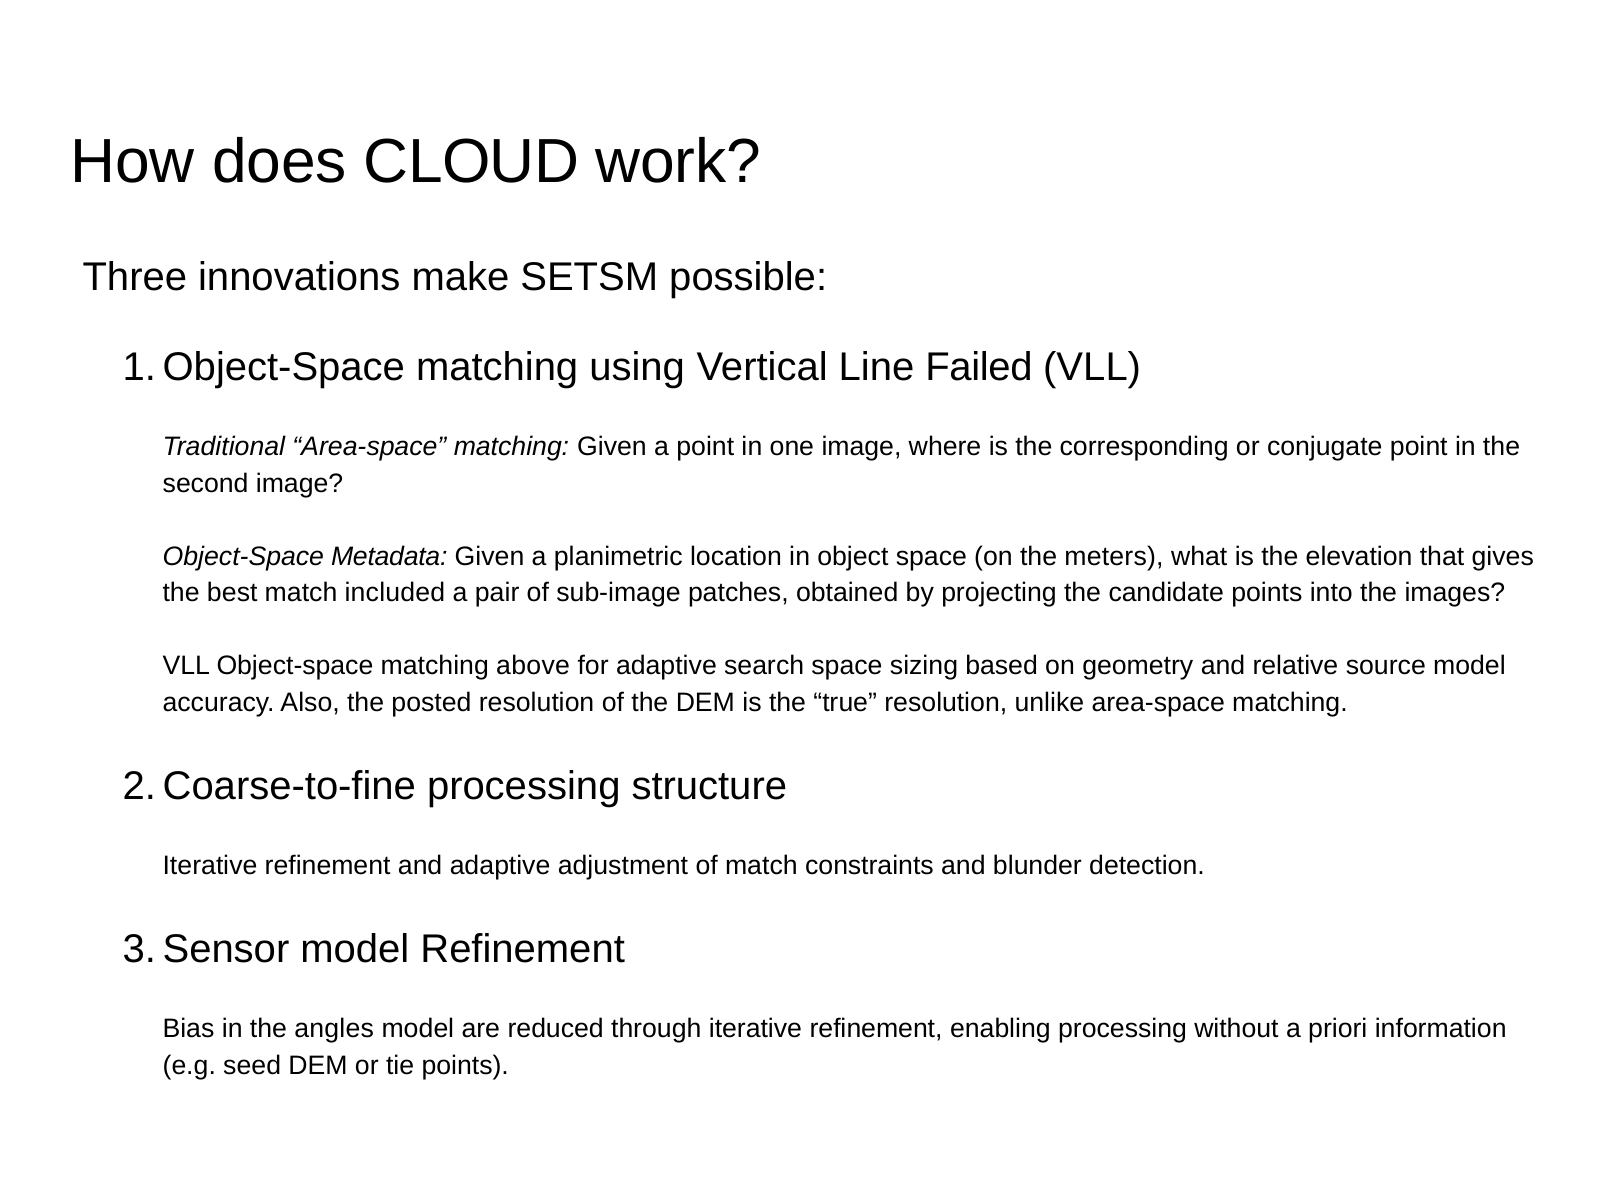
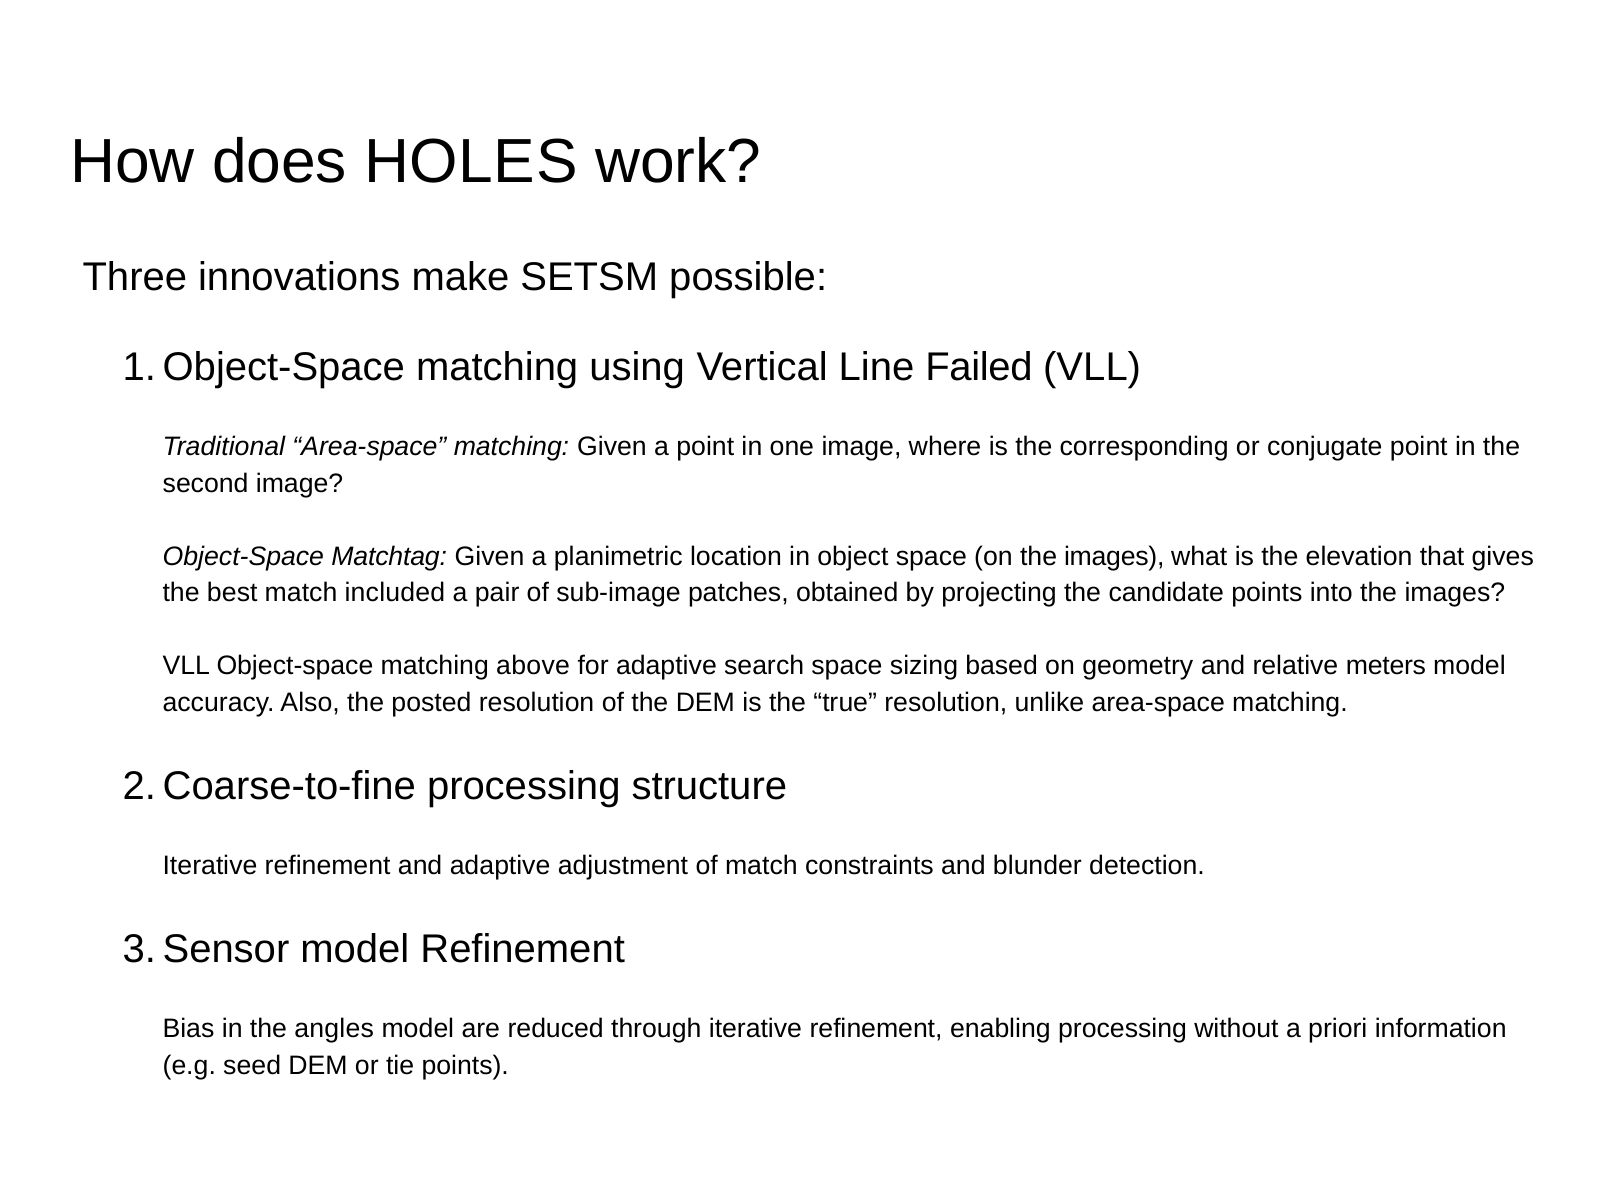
CLOUD: CLOUD -> HOLES
Metadata: Metadata -> Matchtag
on the meters: meters -> images
source: source -> meters
